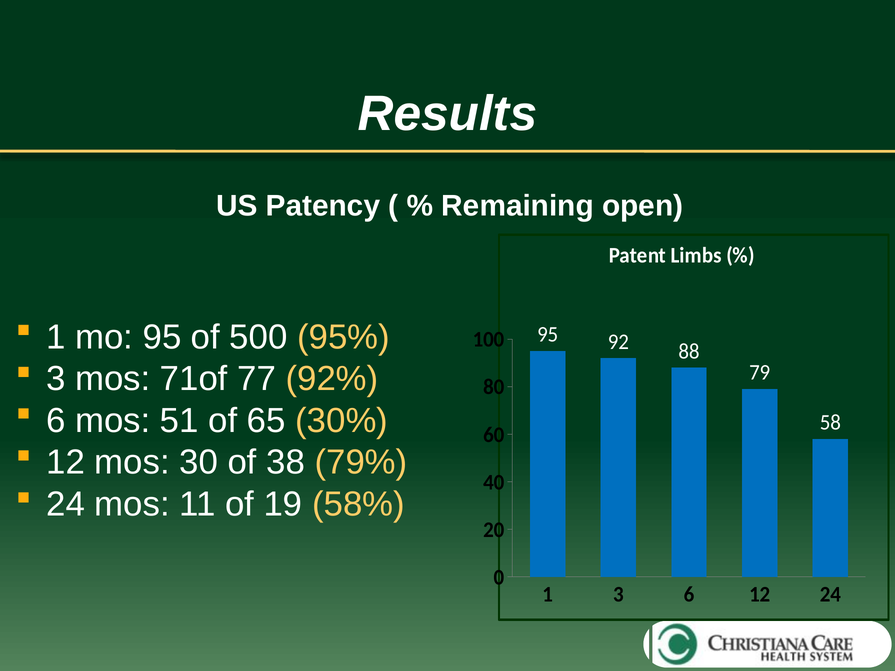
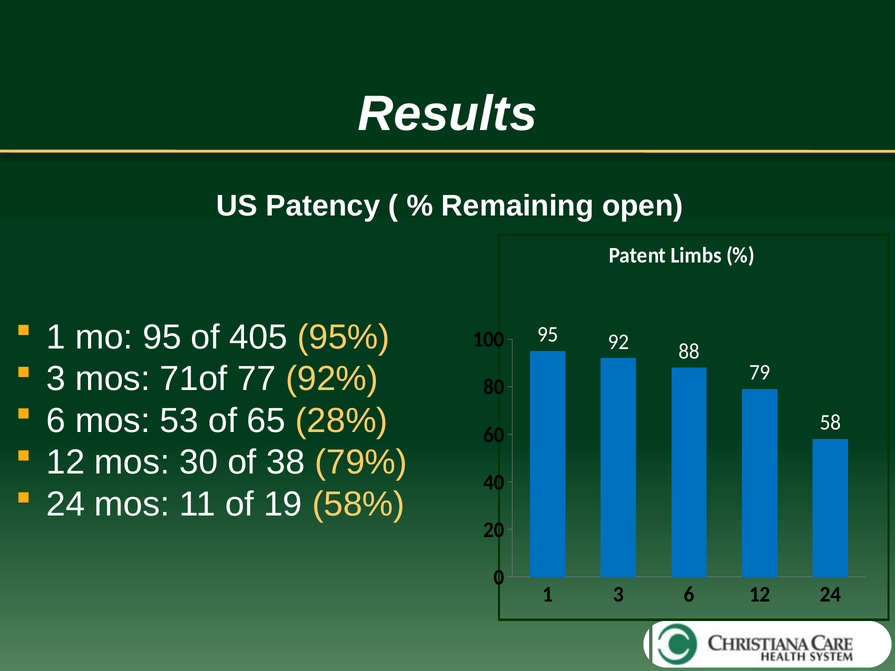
500: 500 -> 405
51: 51 -> 53
30%: 30% -> 28%
